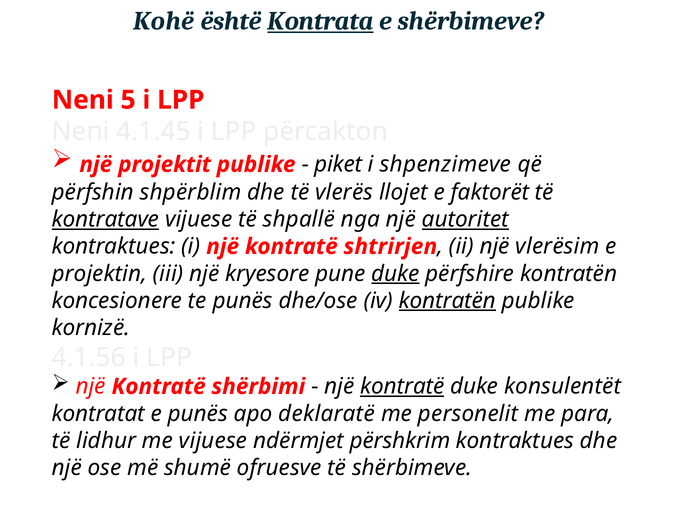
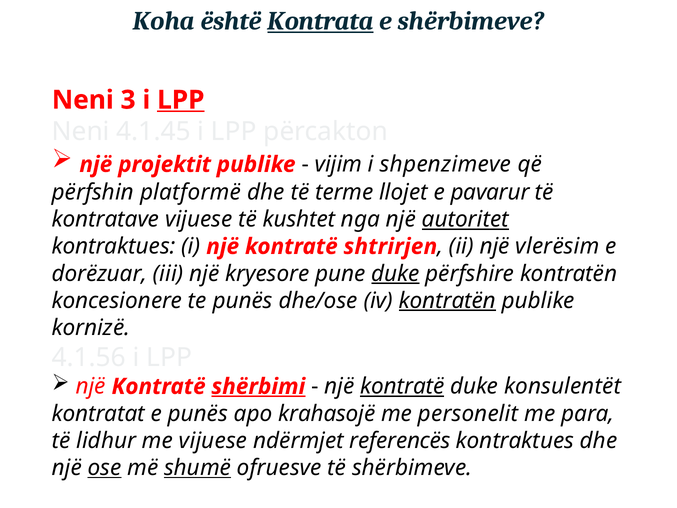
Kohë: Kohë -> Koha
5: 5 -> 3
LPP at (181, 100) underline: none -> present
piket: piket -> vijim
shpërblim: shpërblim -> platformë
vlerës: vlerës -> terme
faktorët: faktorët -> pavarur
kontratave underline: present -> none
shpallë: shpallë -> kushtet
projektin: projektin -> dorëzuar
shërbimi underline: none -> present
deklaratë: deklaratë -> krahasojë
përshkrim: përshkrim -> referencës
ose underline: none -> present
shumë underline: none -> present
